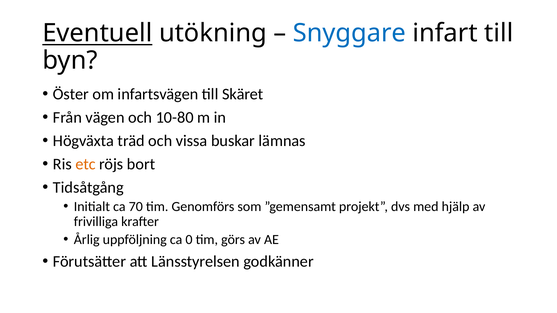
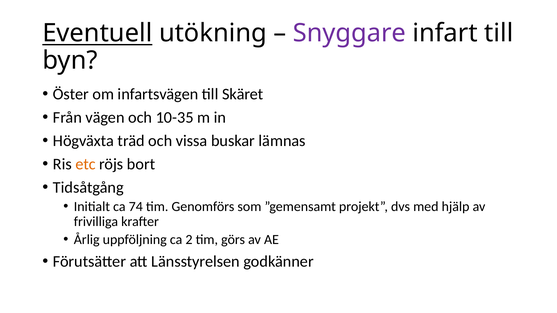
Snyggare colour: blue -> purple
10-80: 10-80 -> 10-35
70: 70 -> 74
0: 0 -> 2
